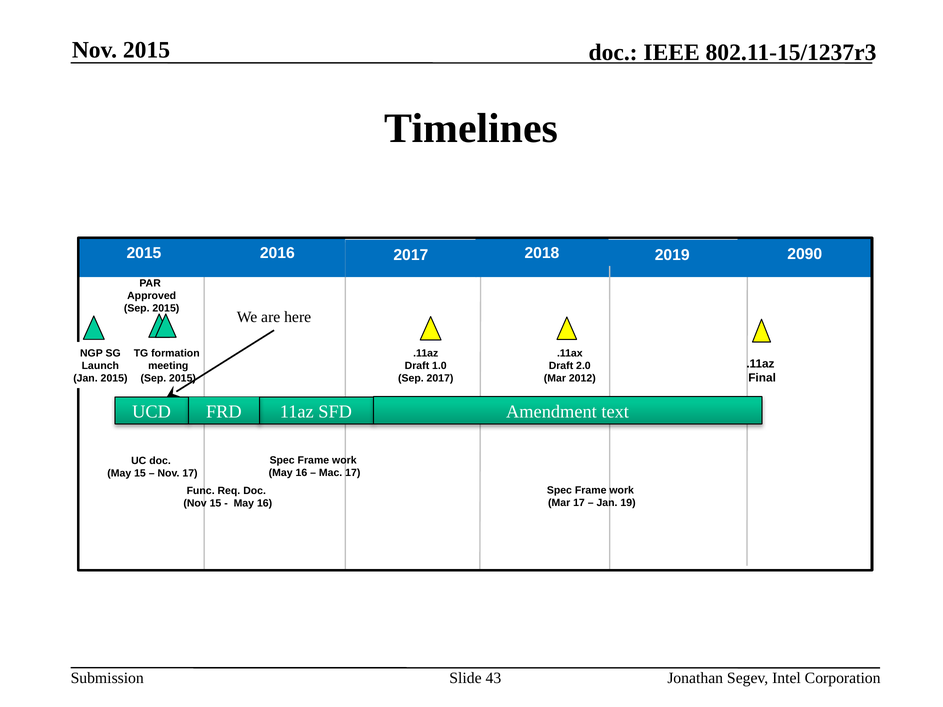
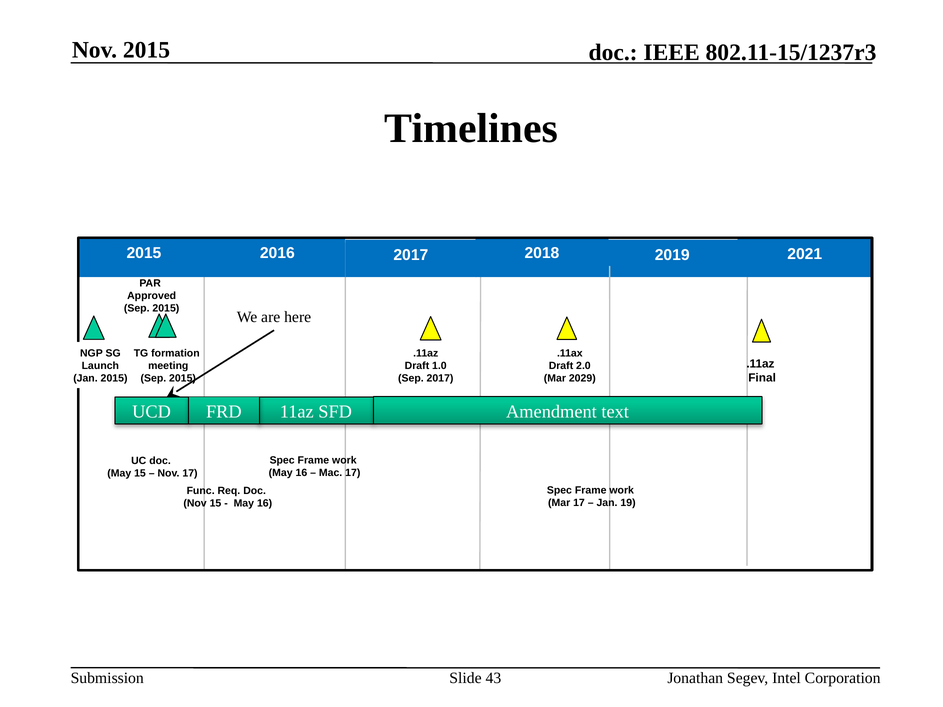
2090: 2090 -> 2021
2012: 2012 -> 2029
